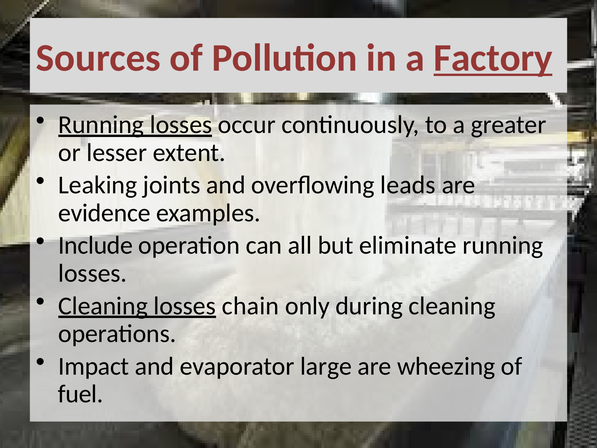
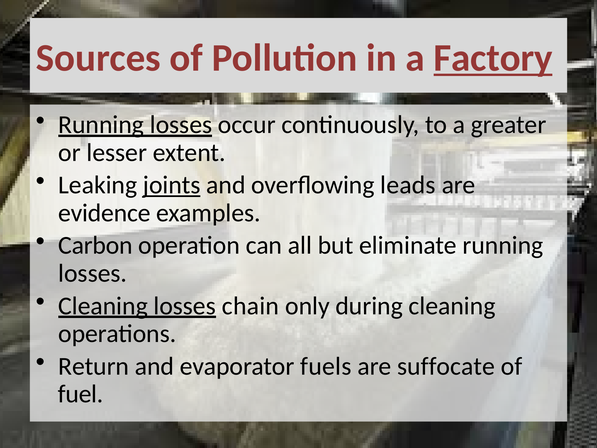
joints underline: none -> present
Include: Include -> Carbon
Impact: Impact -> Return
large: large -> fuels
wheezing: wheezing -> suffocate
